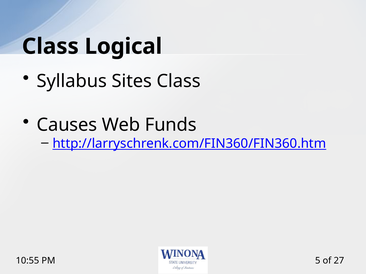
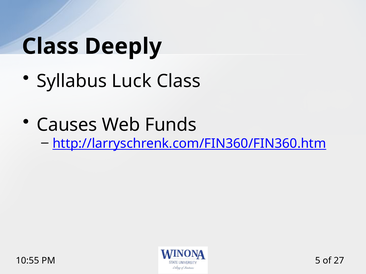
Logical: Logical -> Deeply
Sites: Sites -> Luck
